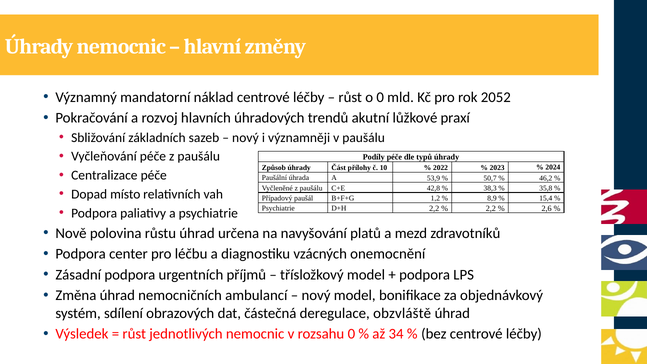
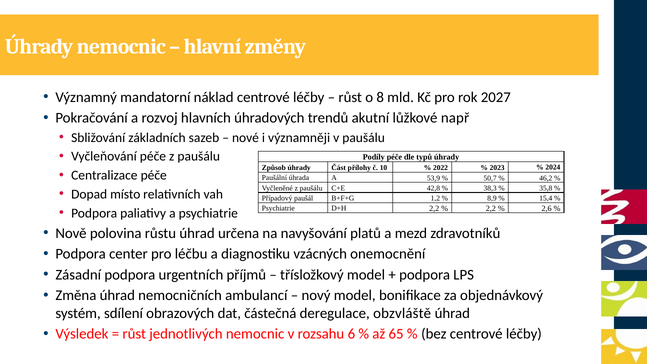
o 0: 0 -> 8
2052: 2052 -> 2027
praxí: praxí -> např
nový at (245, 138): nový -> nové
rozsahu 0: 0 -> 6
34: 34 -> 65
